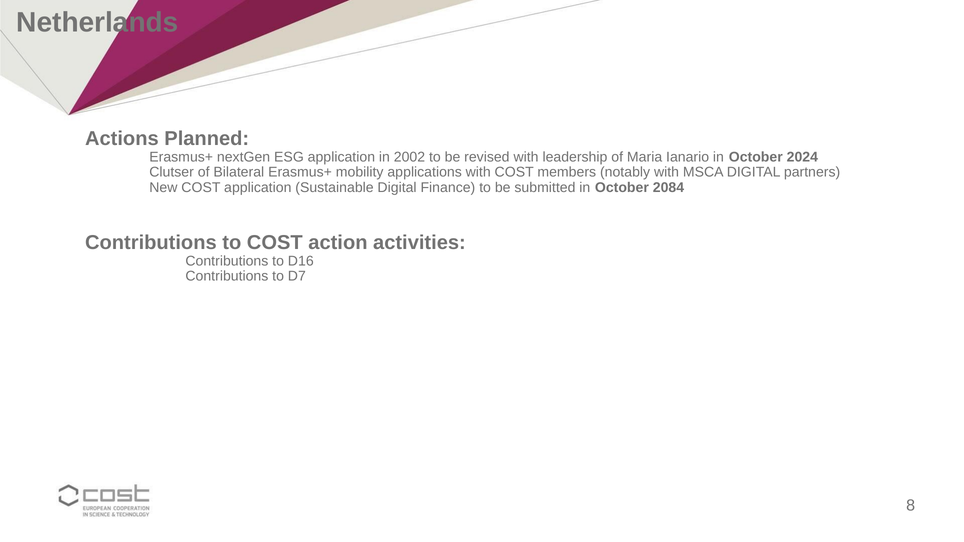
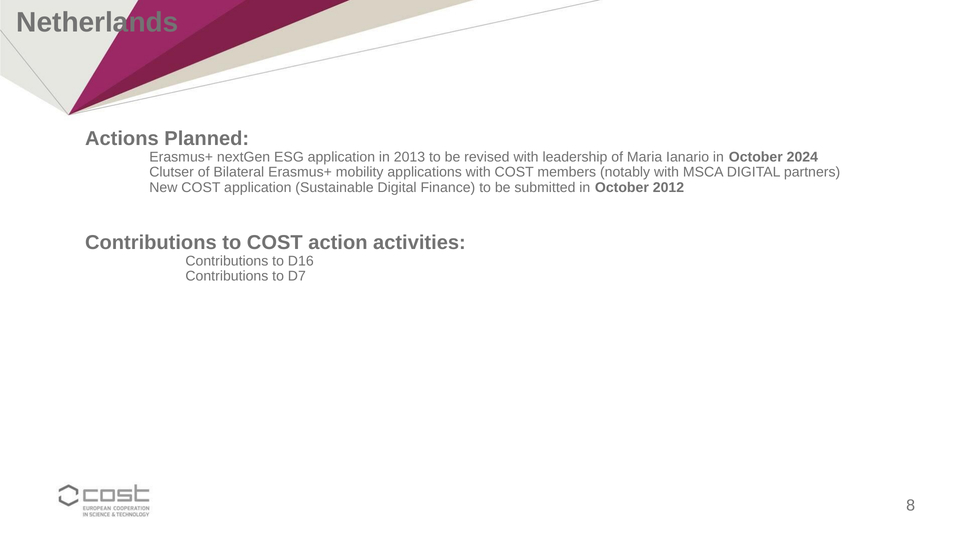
2002: 2002 -> 2013
2084: 2084 -> 2012
